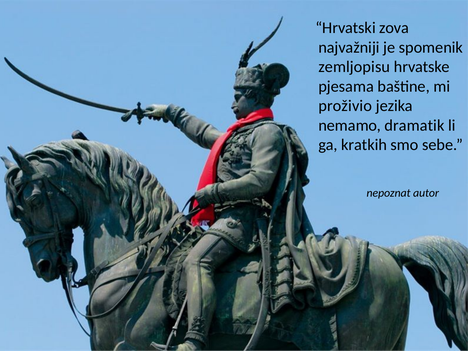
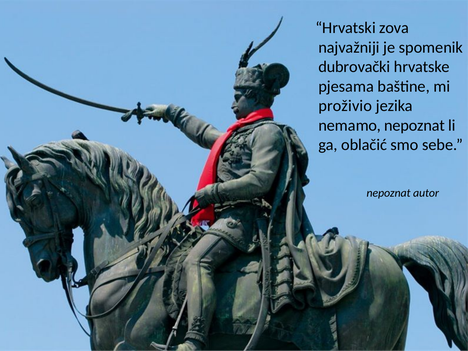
zemljopisu: zemljopisu -> dubrovački
nemamo dramatik: dramatik -> nepoznat
kratkih: kratkih -> oblačić
